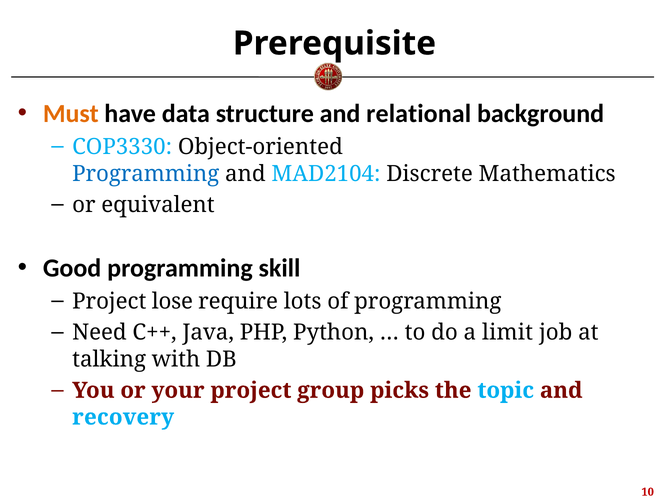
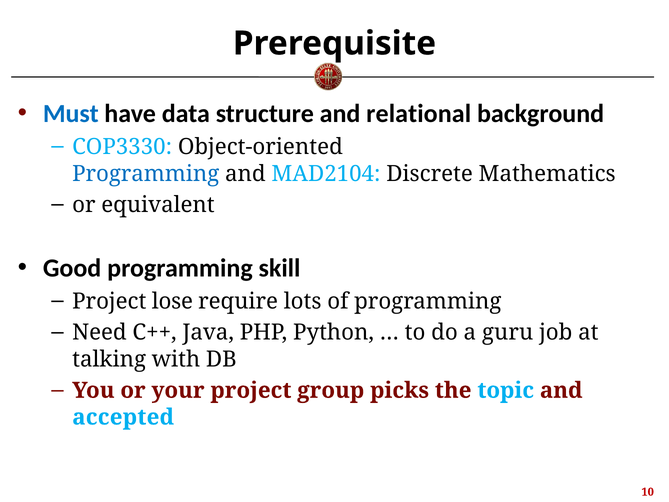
Must colour: orange -> blue
limit: limit -> guru
recovery: recovery -> accepted
